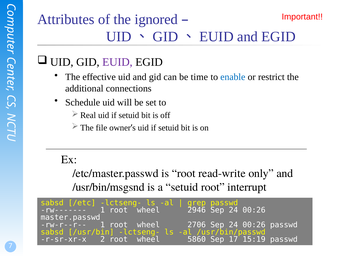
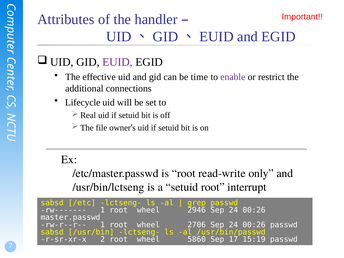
ignored: ignored -> handler
enable colour: blue -> purple
Schedule: Schedule -> Lifecycle
/usr/bin/msgsnd: /usr/bin/msgsnd -> /usr/bin/lctseng
